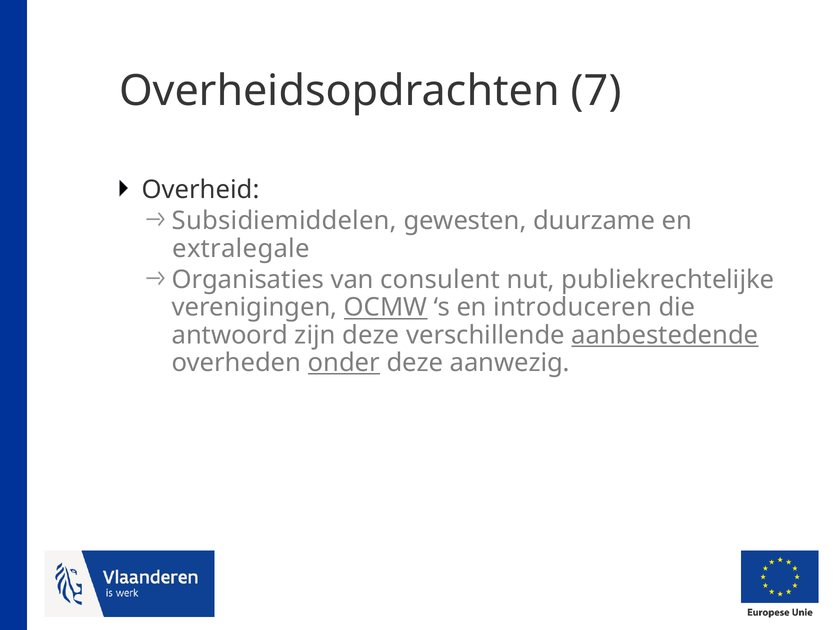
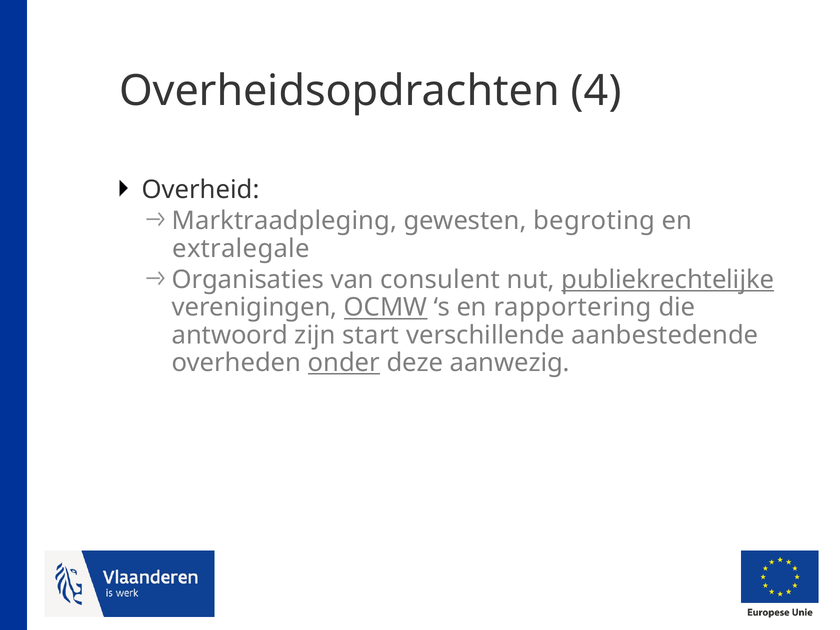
7: 7 -> 4
Subsidiemiddelen: Subsidiemiddelen -> Marktraadpleging
duurzame: duurzame -> begroting
publiekrechtelijke underline: none -> present
introduceren: introduceren -> rapportering
zijn deze: deze -> start
aanbestedende underline: present -> none
